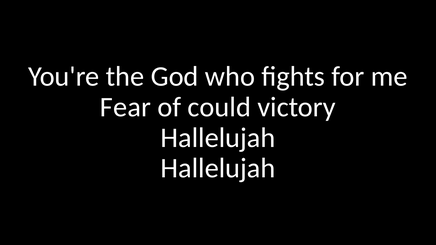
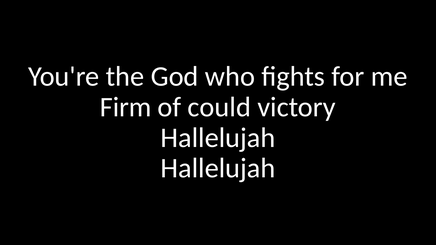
Fear: Fear -> Firm
